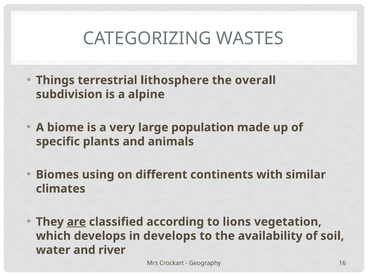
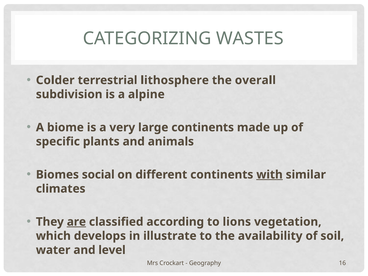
Things: Things -> Colder
large population: population -> continents
using: using -> social
with underline: none -> present
in develops: develops -> illustrate
river: river -> level
